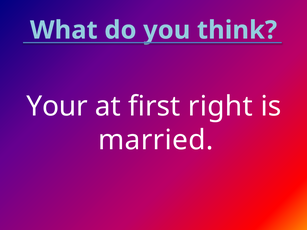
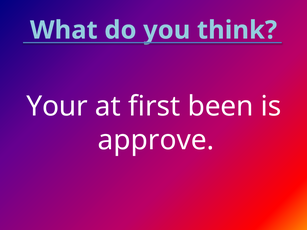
right: right -> been
married: married -> approve
